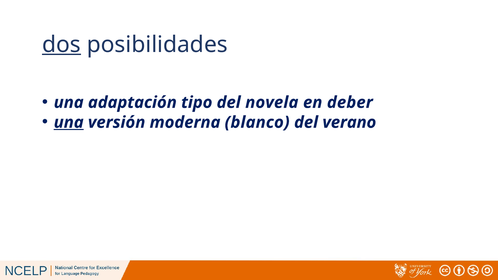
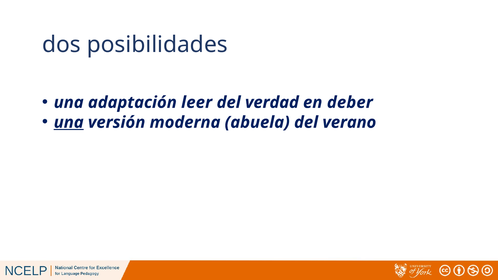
dos underline: present -> none
tipo: tipo -> leer
novela: novela -> verdad
blanco: blanco -> abuela
